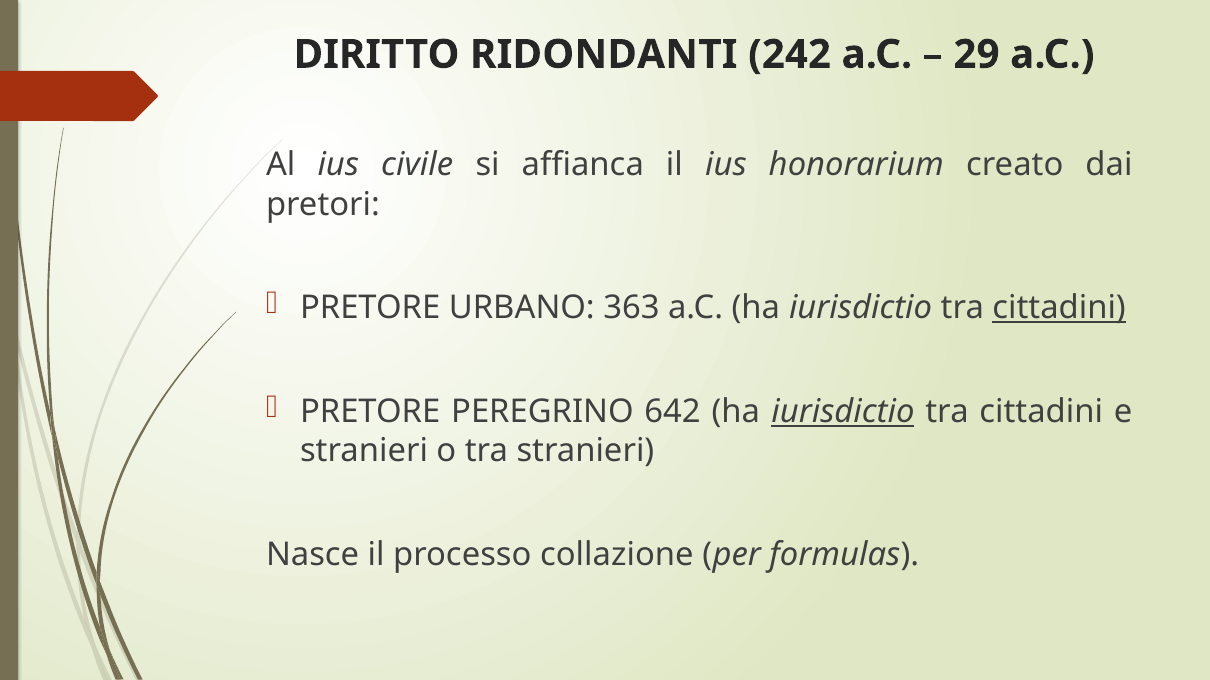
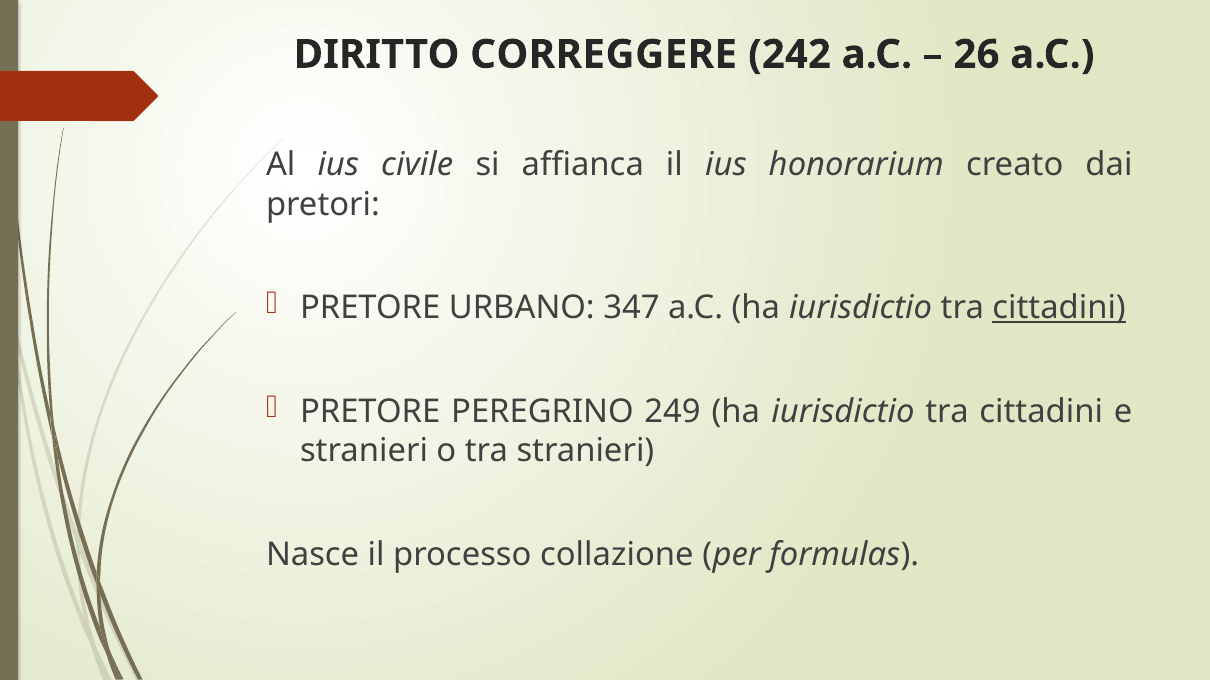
RIDONDANTI: RIDONDANTI -> CORREGGERE
29: 29 -> 26
363: 363 -> 347
642: 642 -> 249
iurisdictio at (843, 412) underline: present -> none
